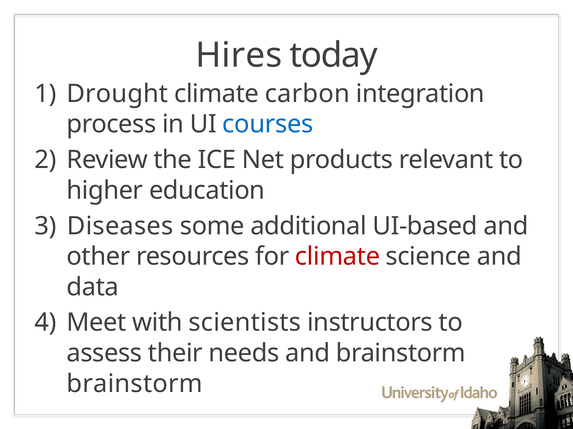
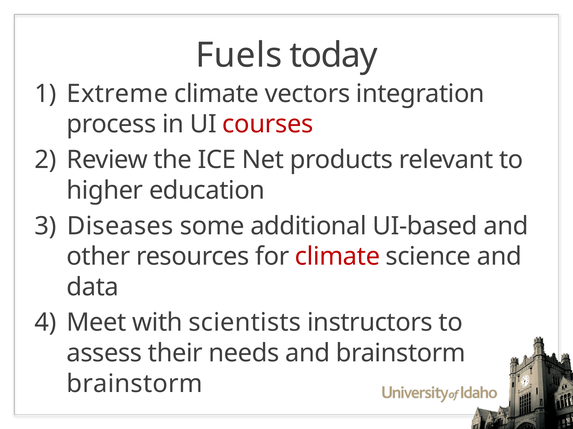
Hires: Hires -> Fuels
Drought: Drought -> Extreme
carbon: carbon -> vectors
courses colour: blue -> red
